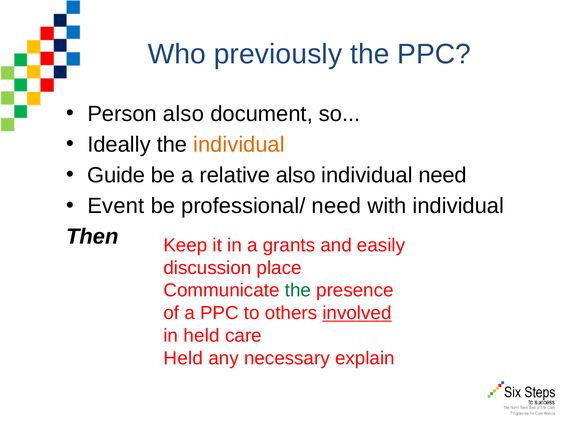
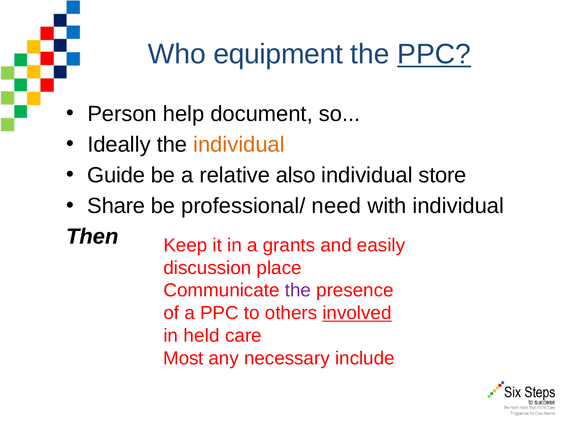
previously: previously -> equipment
PPC at (434, 54) underline: none -> present
Person also: also -> help
individual need: need -> store
Event: Event -> Share
the at (298, 290) colour: green -> purple
Held at (183, 358): Held -> Most
explain: explain -> include
